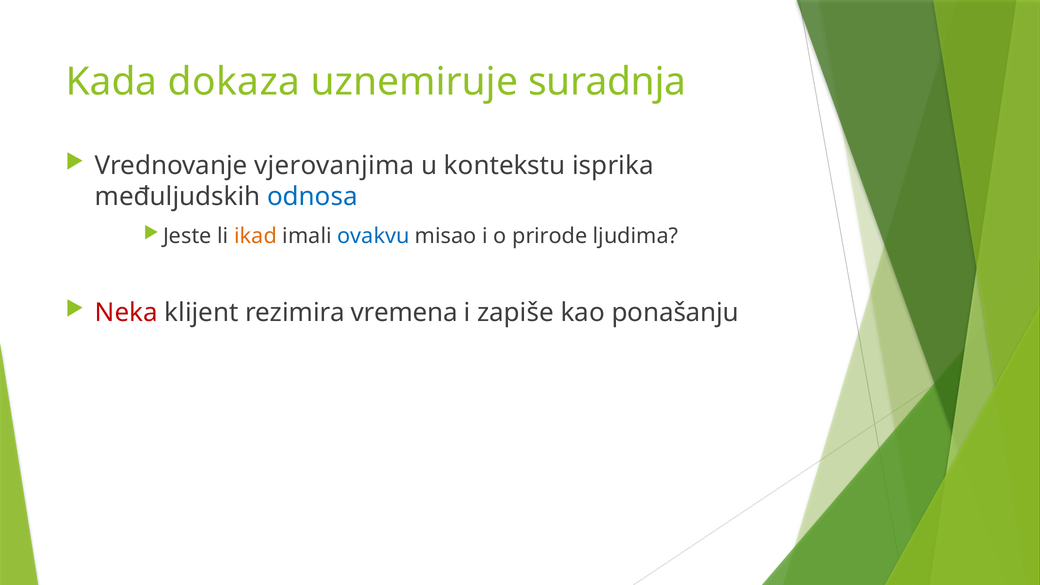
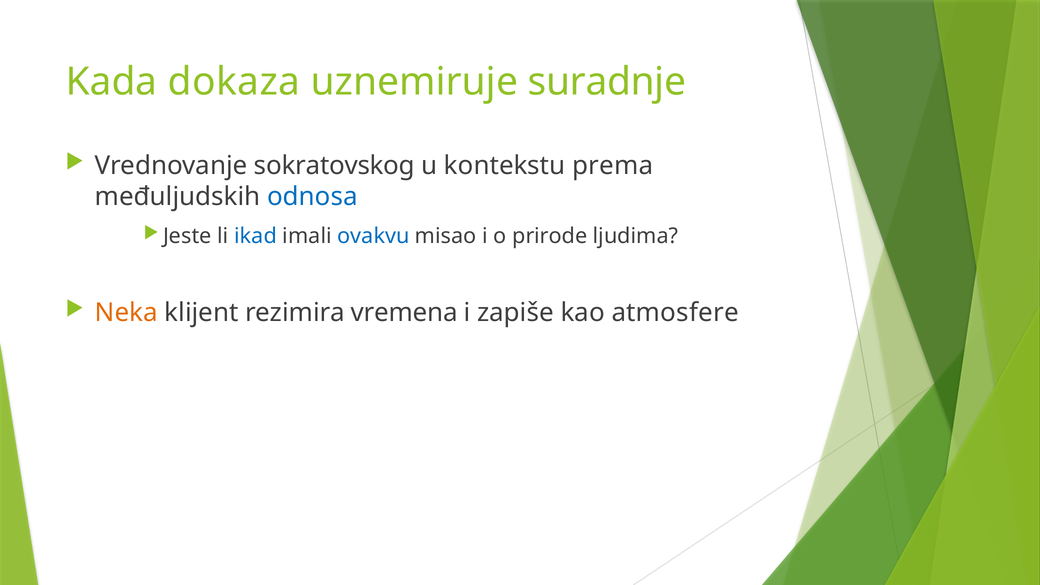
suradnja: suradnja -> suradnje
vjerovanjima: vjerovanjima -> sokratovskog
isprika: isprika -> prema
ikad colour: orange -> blue
Neka colour: red -> orange
ponašanju: ponašanju -> atmosfere
